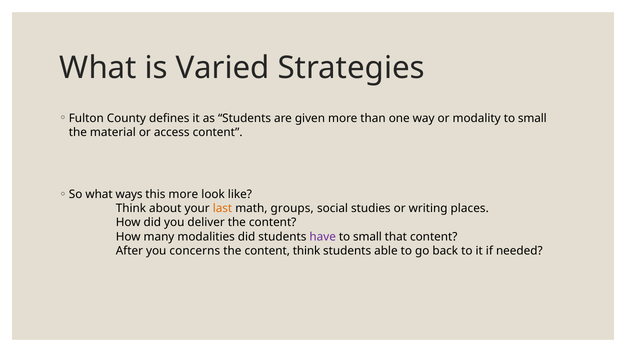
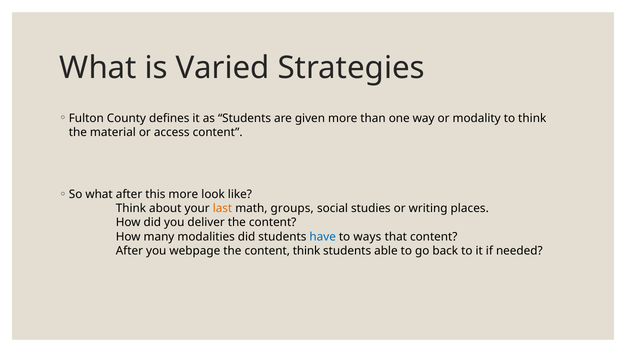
modality to small: small -> think
what ways: ways -> after
have colour: purple -> blue
small at (367, 237): small -> ways
concerns: concerns -> webpage
